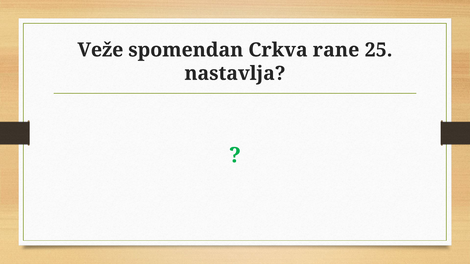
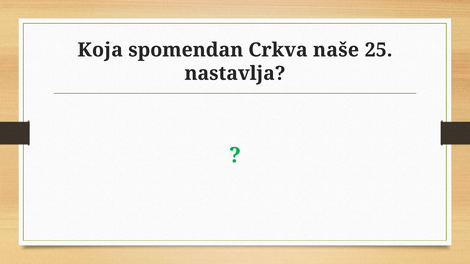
Veže: Veže -> Koja
rane: rane -> naše
